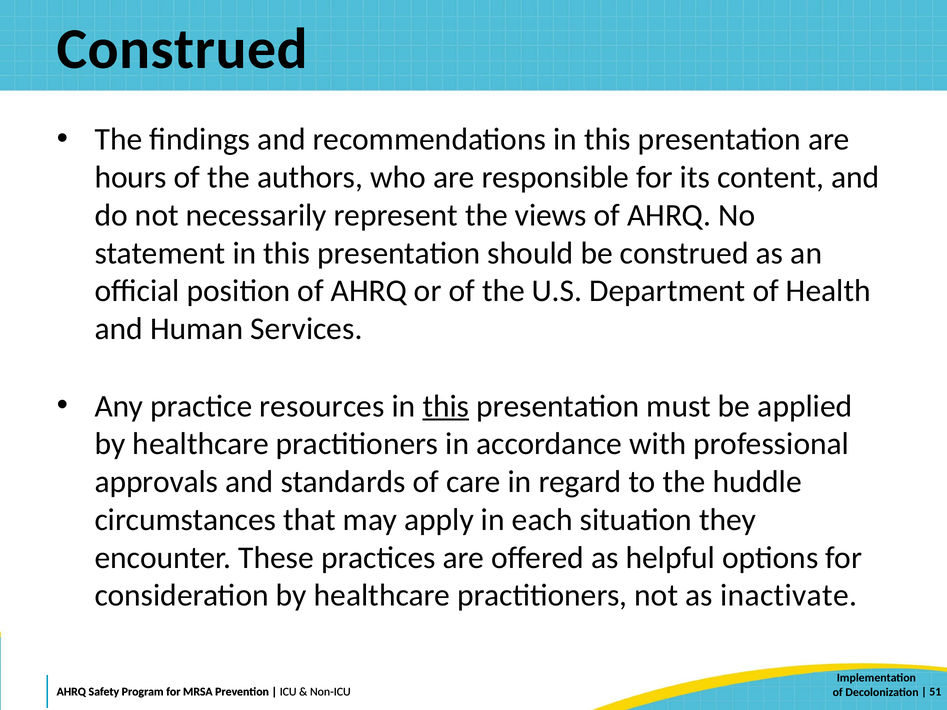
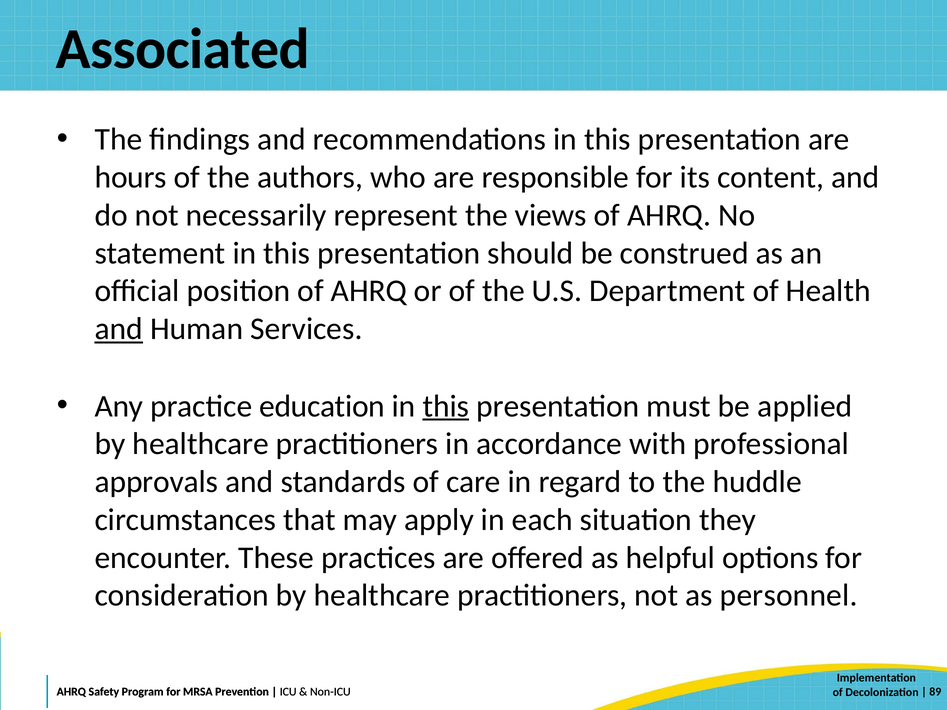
Construed at (182, 49): Construed -> Associated
and at (119, 329) underline: none -> present
resources: resources -> education
inactivate: inactivate -> personnel
51: 51 -> 89
